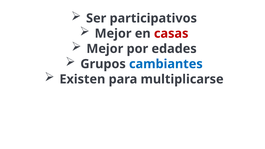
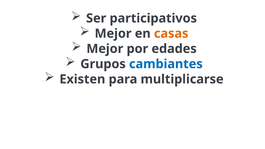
casas colour: red -> orange
